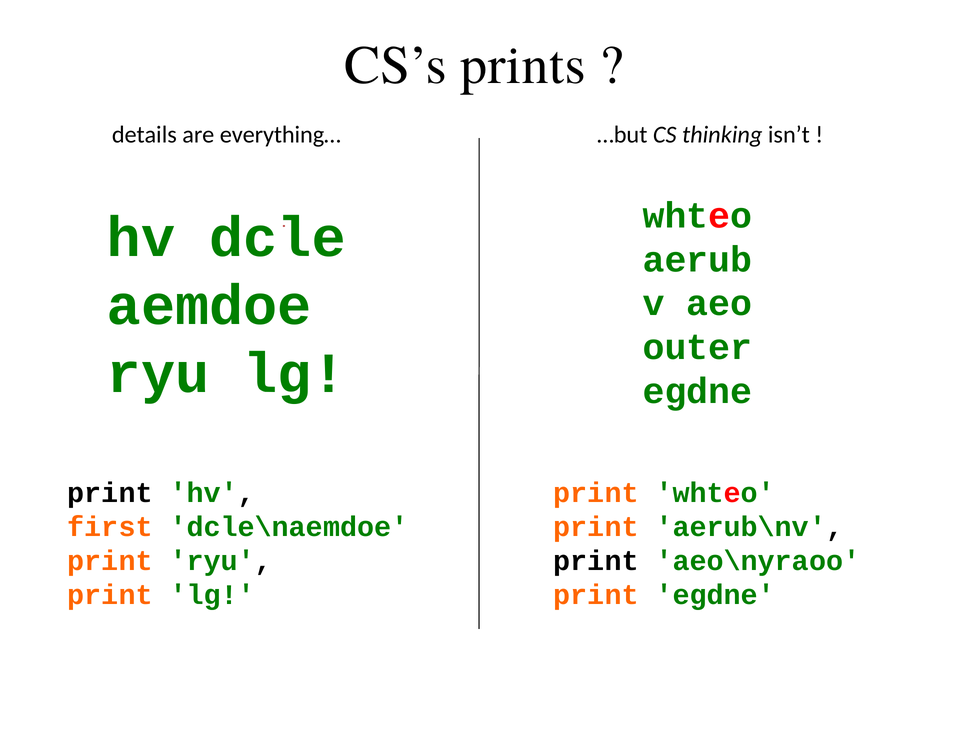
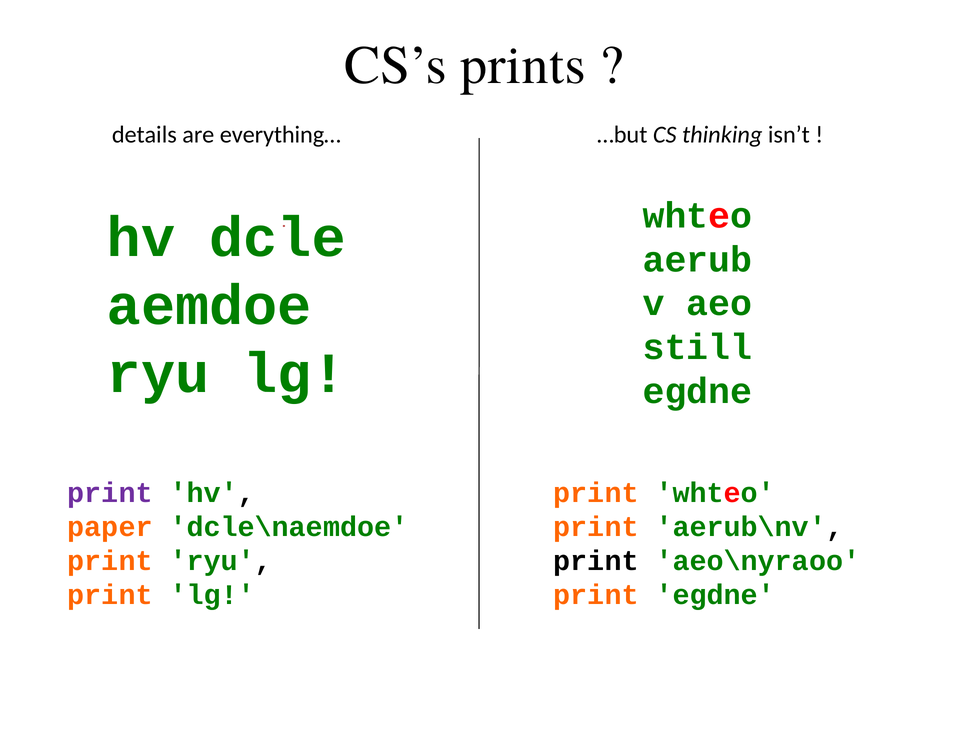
outer: outer -> still
print at (110, 493) colour: black -> purple
first: first -> paper
